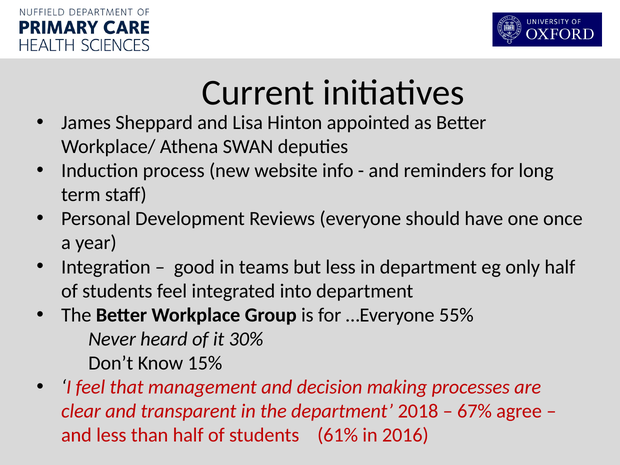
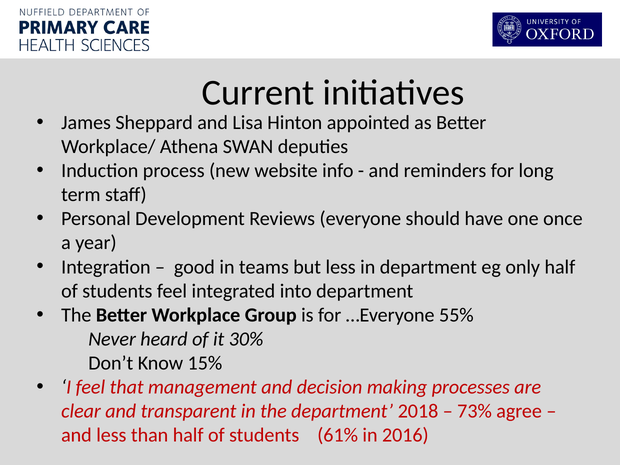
67%: 67% -> 73%
